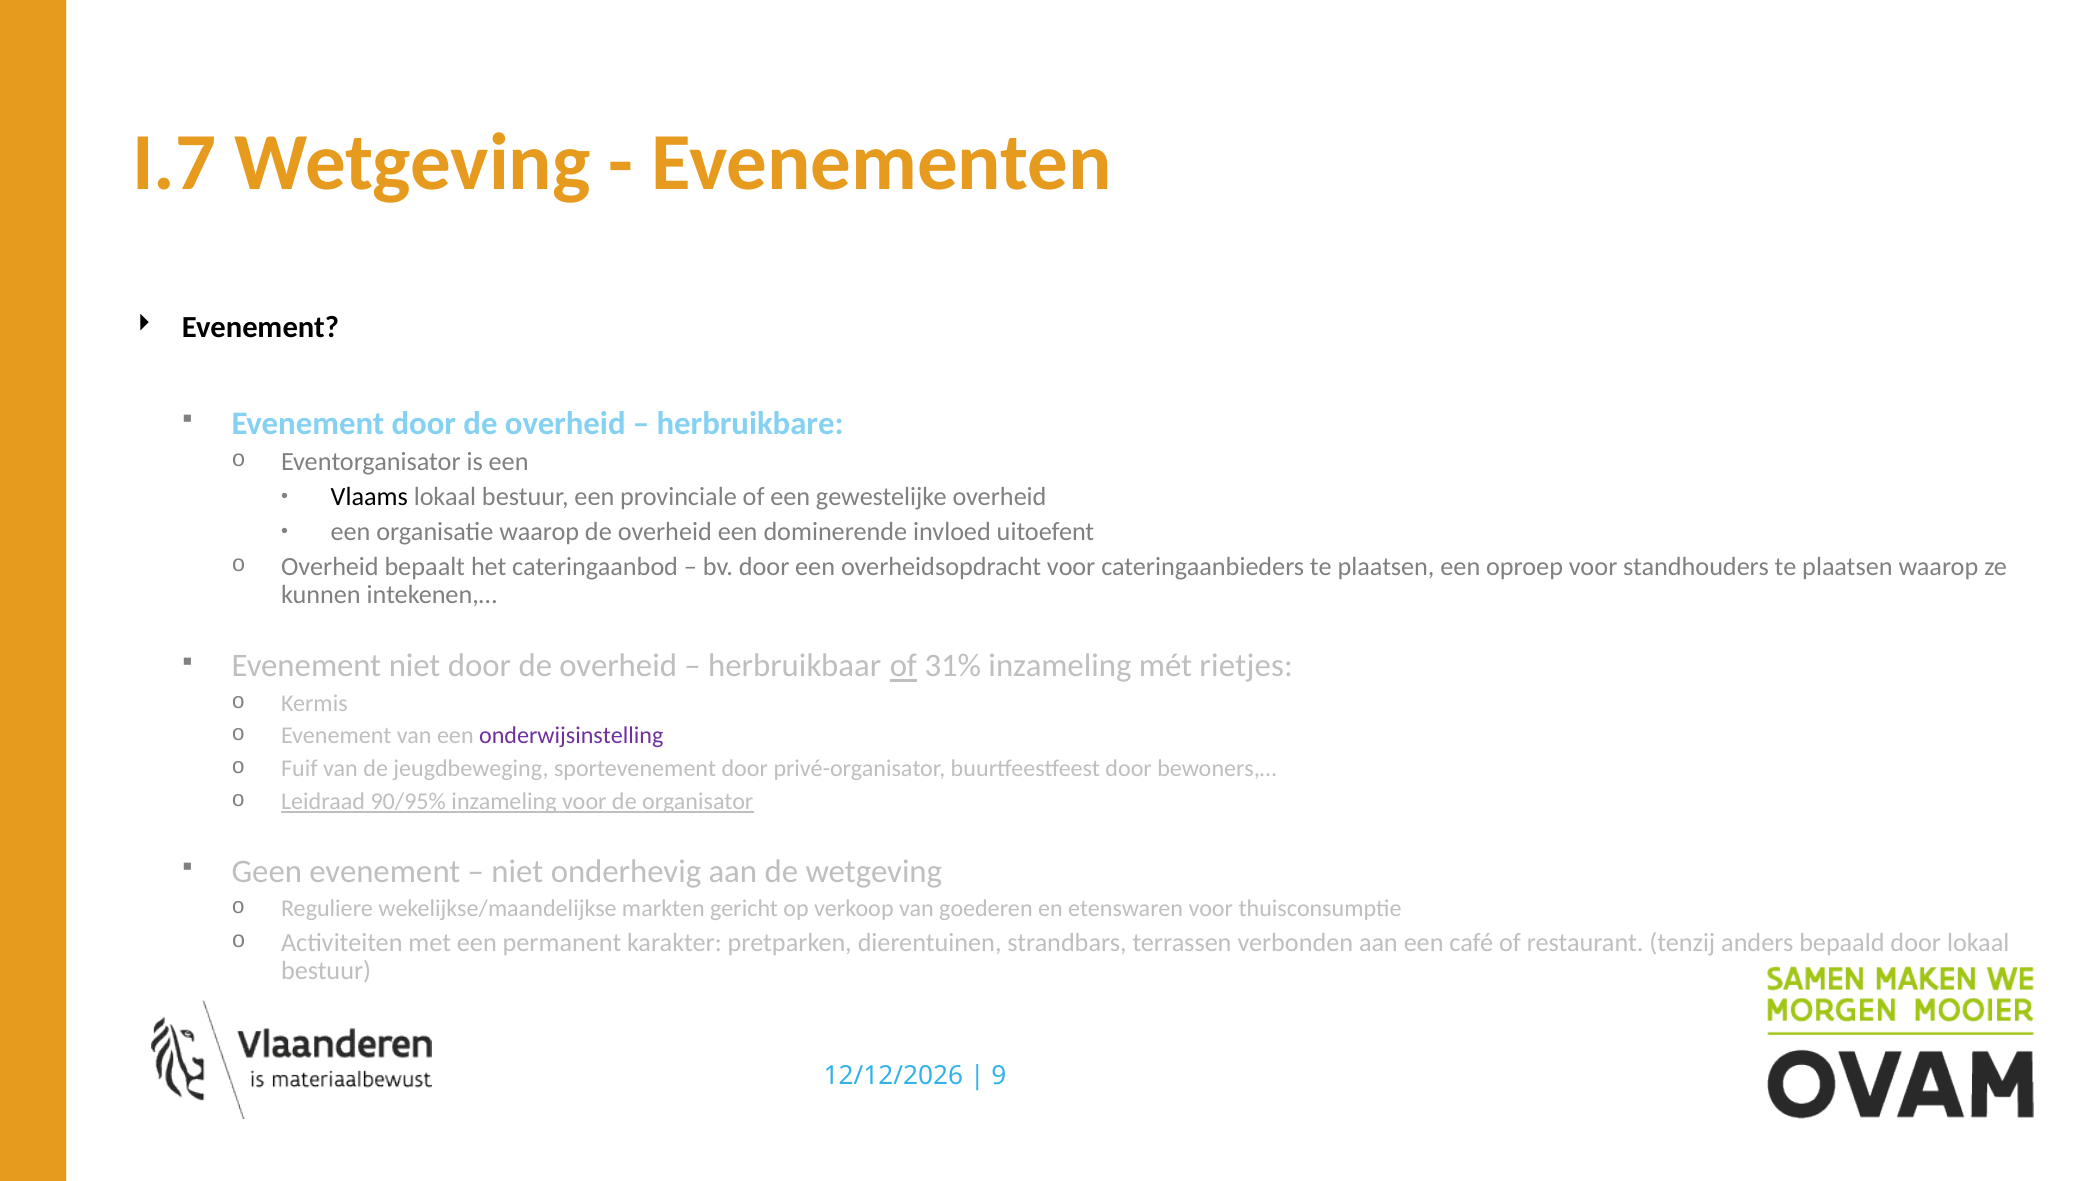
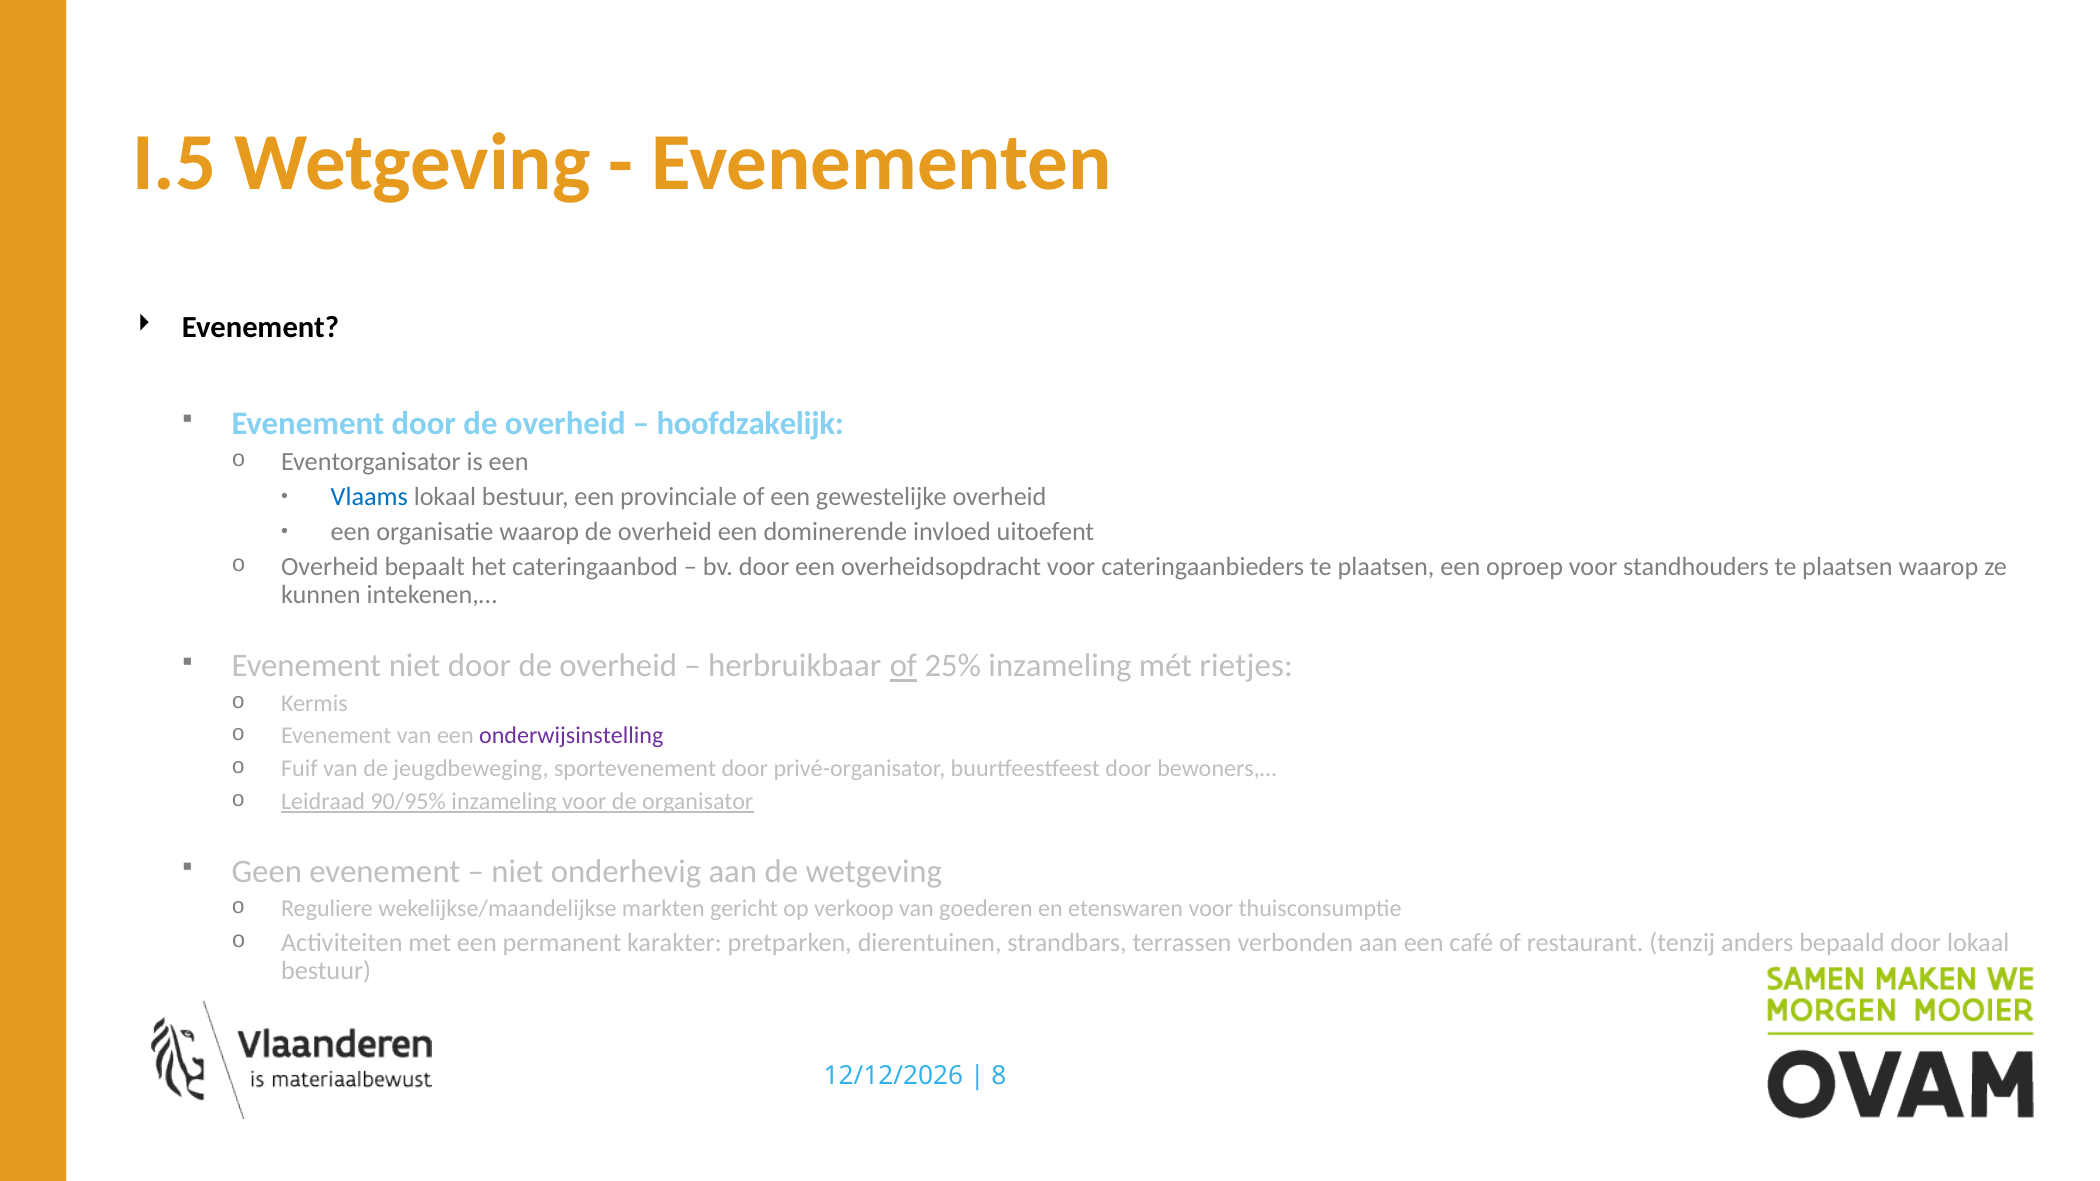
I.7: I.7 -> I.5
herbruikbare: herbruikbare -> hoofdzakelijk
Vlaams colour: black -> blue
31%: 31% -> 25%
9: 9 -> 8
